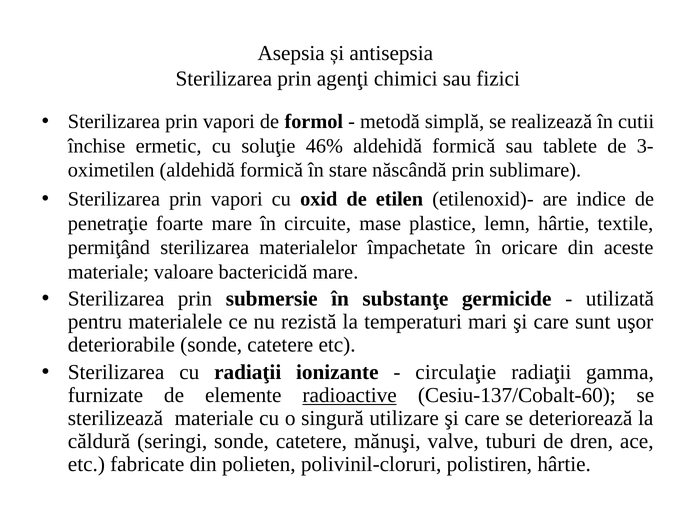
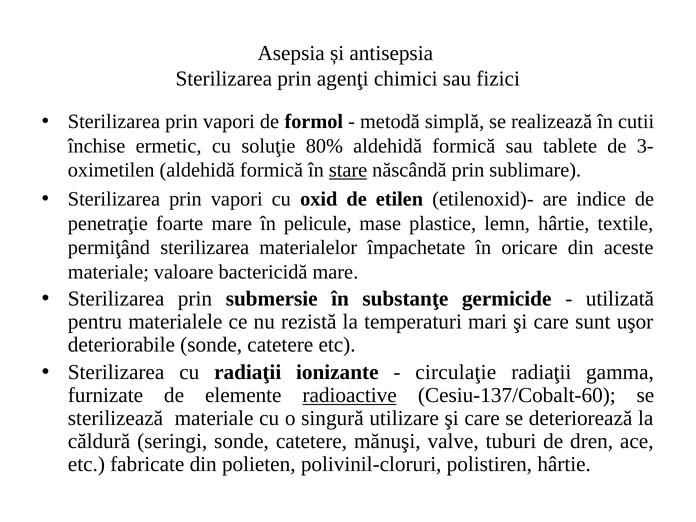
46%: 46% -> 80%
stare underline: none -> present
circuite: circuite -> pelicule
